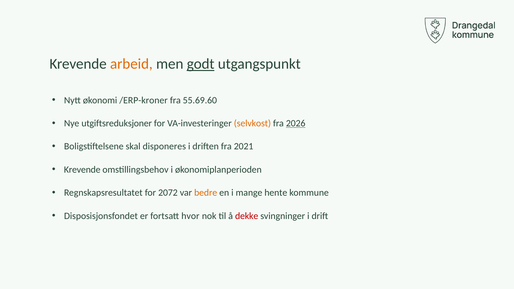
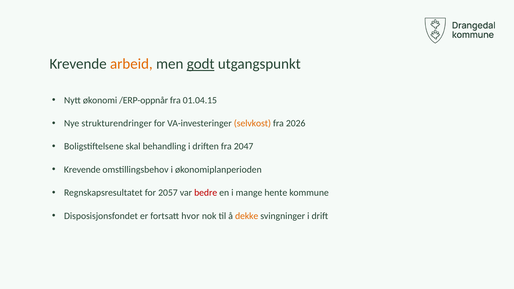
/ERP-kroner: /ERP-kroner -> /ERP-oppnår
55.69.60: 55.69.60 -> 01.04.15
utgiftsreduksjoner: utgiftsreduksjoner -> strukturendringer
2026 underline: present -> none
disponeres: disponeres -> behandling
2021: 2021 -> 2047
2072: 2072 -> 2057
bedre colour: orange -> red
dekke colour: red -> orange
